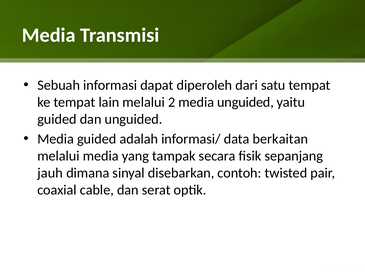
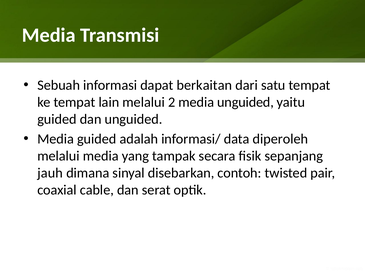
diperoleh: diperoleh -> berkaitan
berkaitan: berkaitan -> diperoleh
